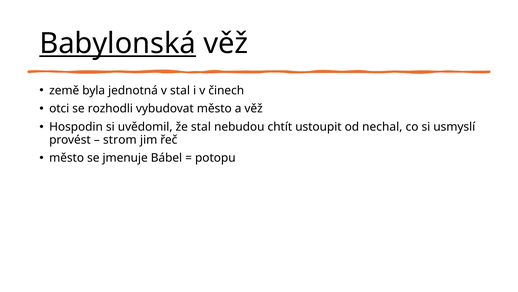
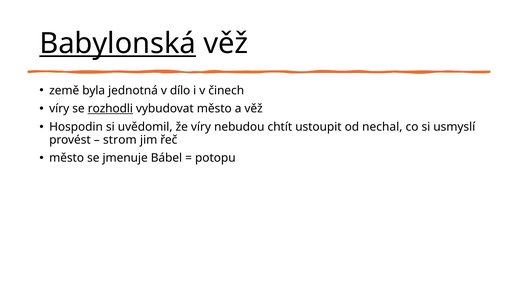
v stal: stal -> dílo
otci at (59, 108): otci -> víry
rozhodli underline: none -> present
že stal: stal -> víry
